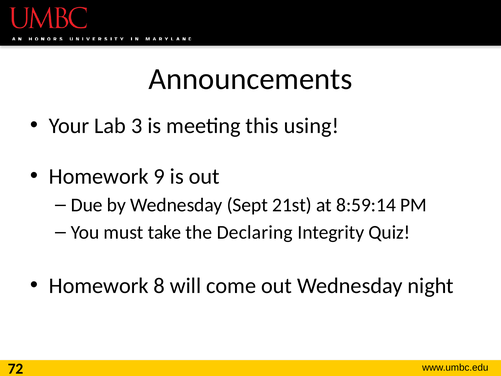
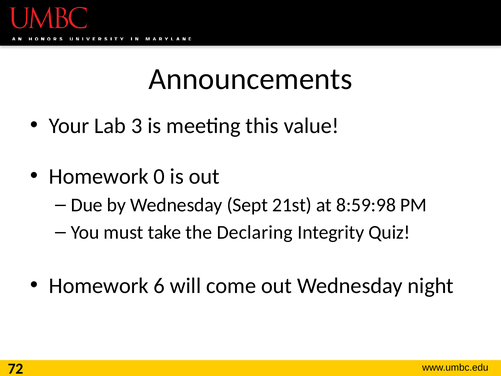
using: using -> value
9: 9 -> 0
8:59:14: 8:59:14 -> 8:59:98
8: 8 -> 6
